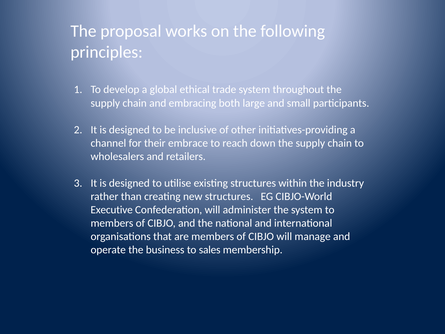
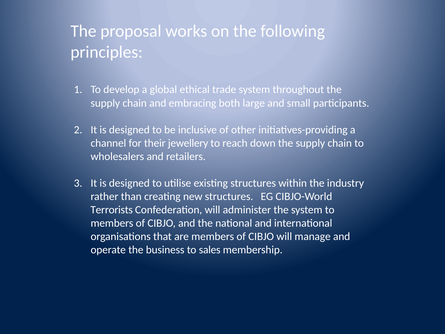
embrace: embrace -> jewellery
Executive: Executive -> Terrorists
